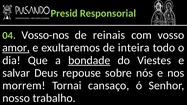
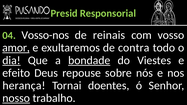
inteira: inteira -> contra
dia underline: none -> present
salvar: salvar -> efeito
morrem: morrem -> herança
cansaço: cansaço -> doentes
nosso underline: none -> present
